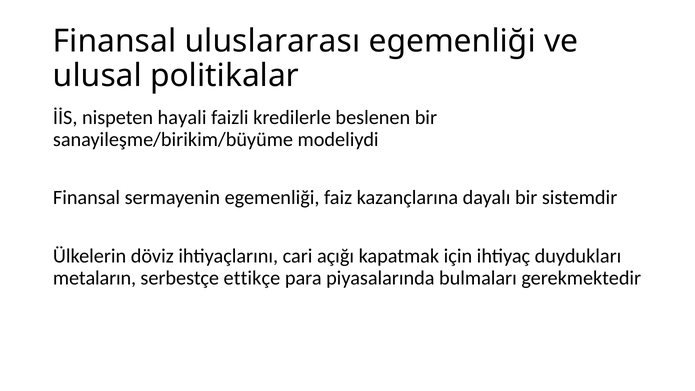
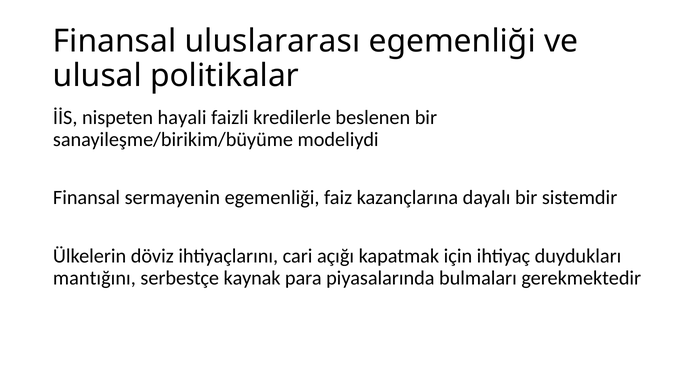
metaların: metaların -> mantığını
ettikçe: ettikçe -> kaynak
